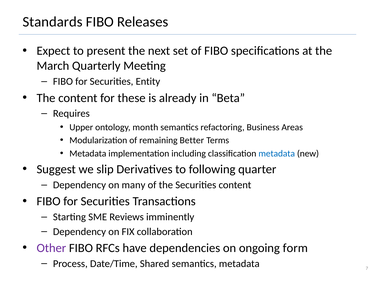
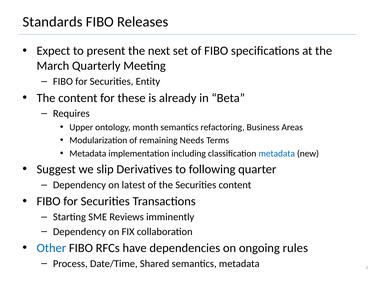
Better: Better -> Needs
many: many -> latest
Other colour: purple -> blue
form: form -> rules
